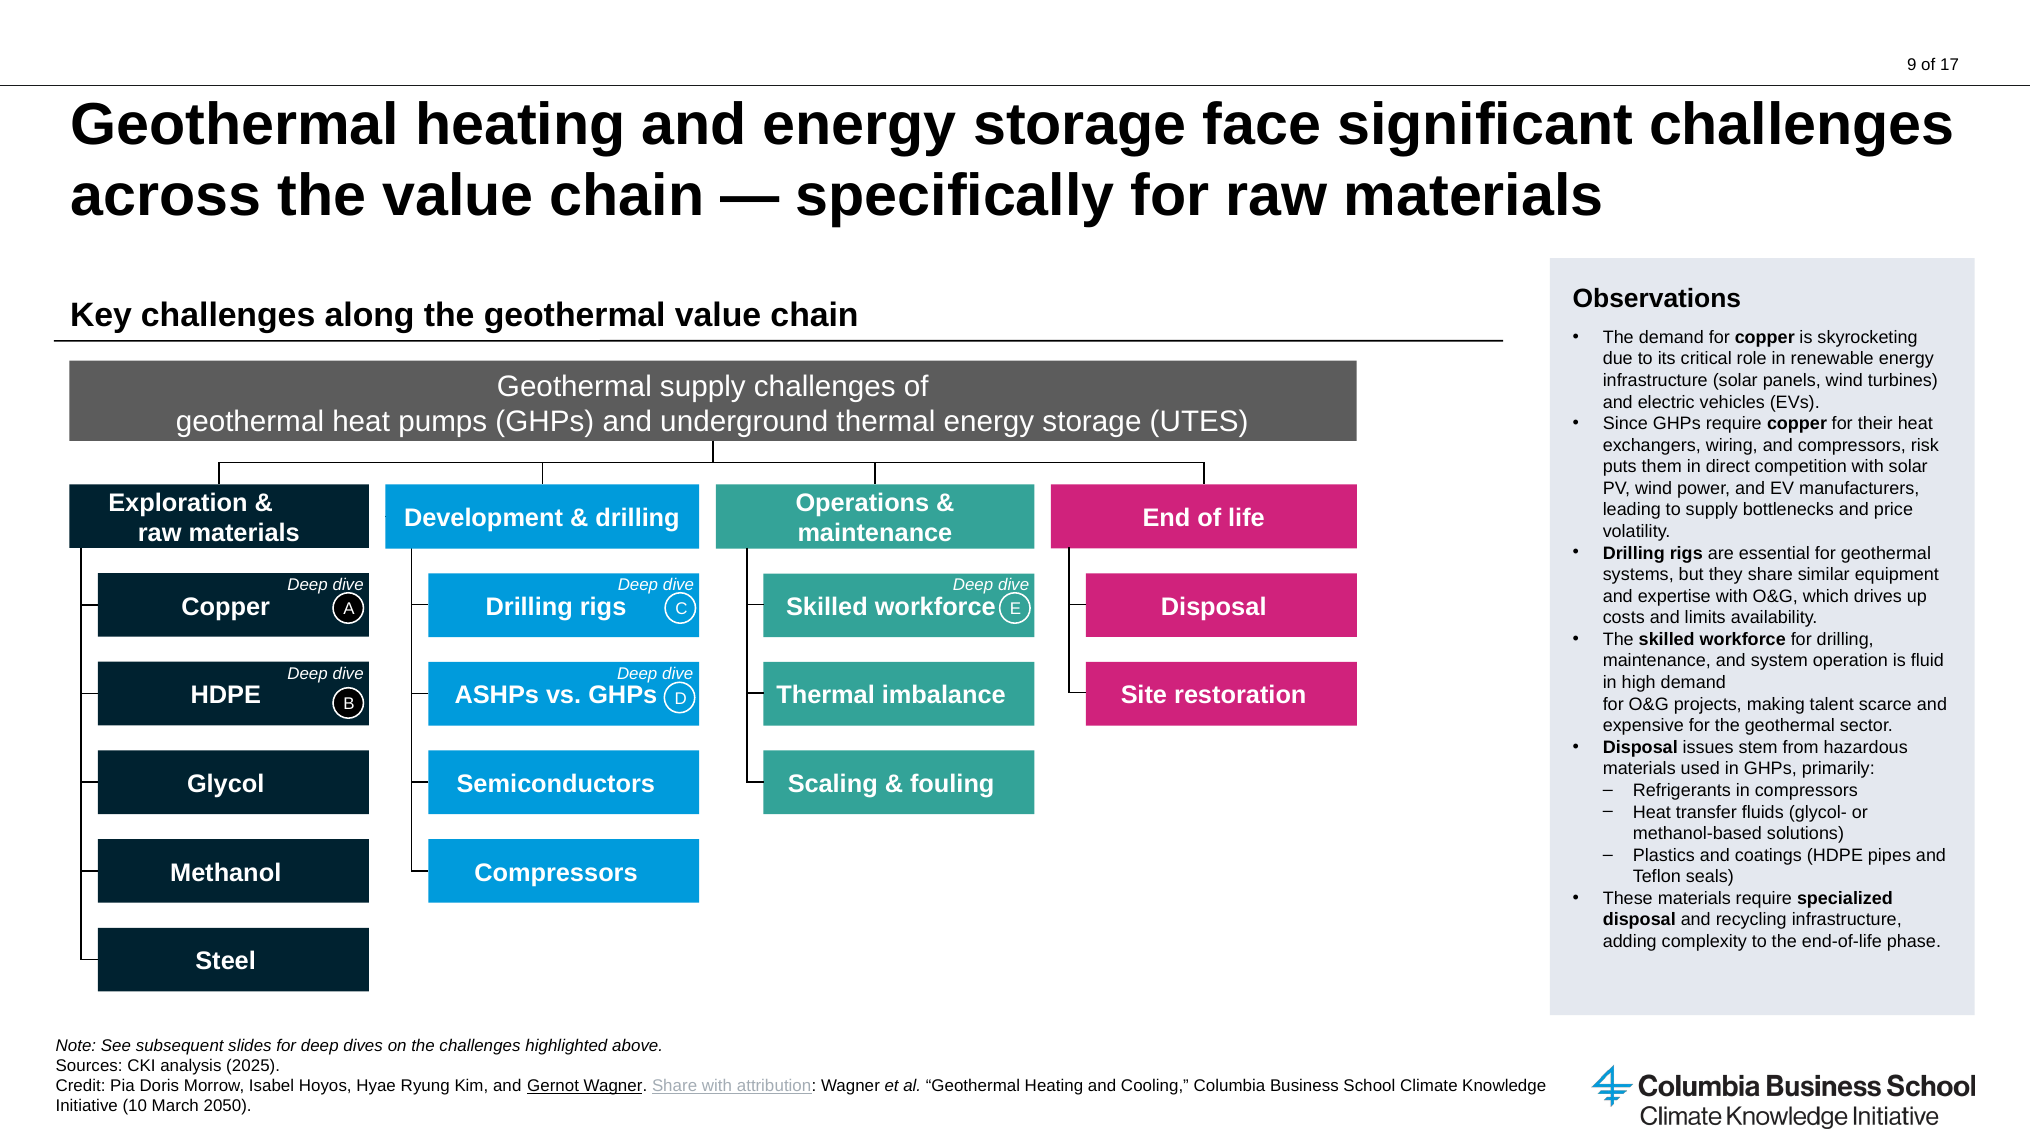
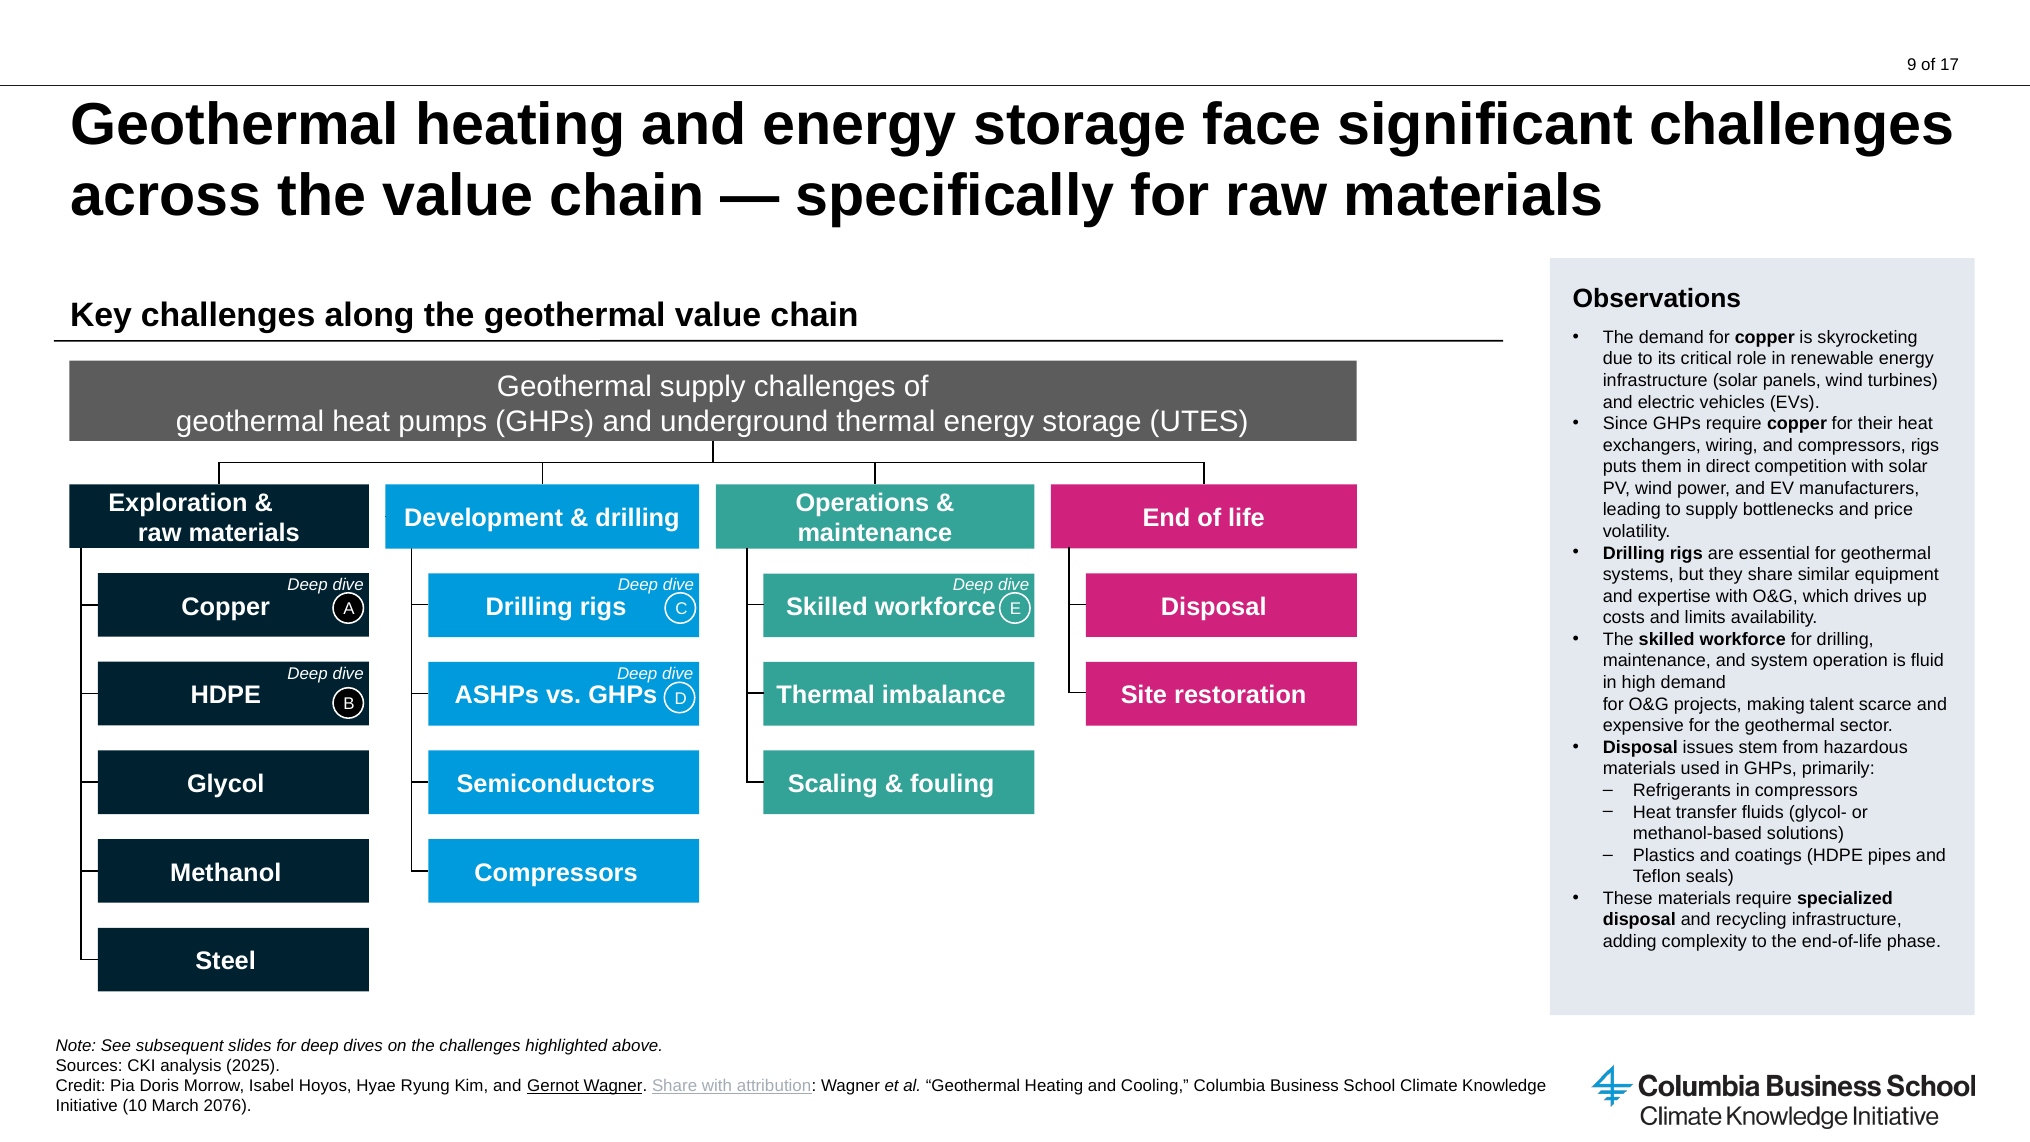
compressors risk: risk -> rigs
2050: 2050 -> 2076
